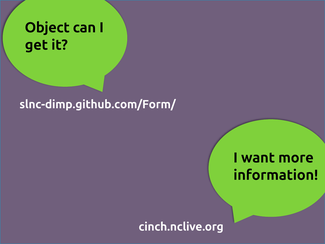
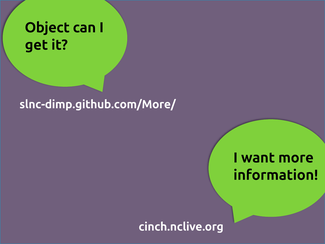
slnc-dimp.github.com/Form/: slnc-dimp.github.com/Form/ -> slnc-dimp.github.com/More/
